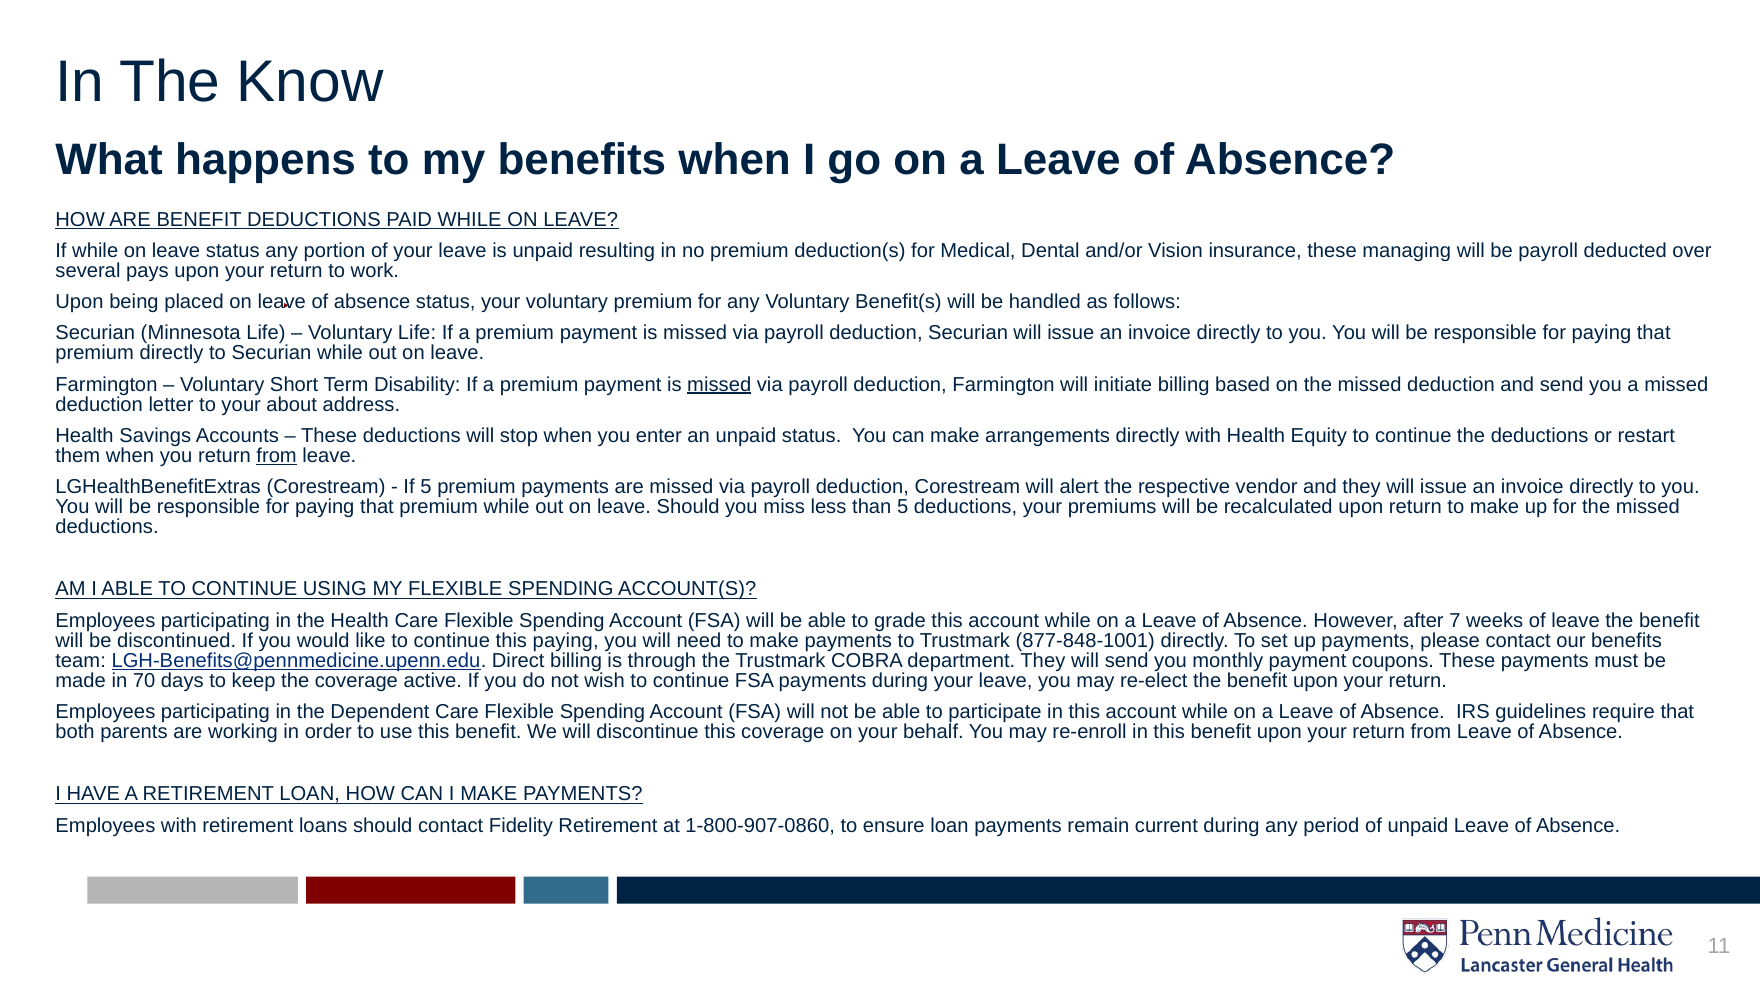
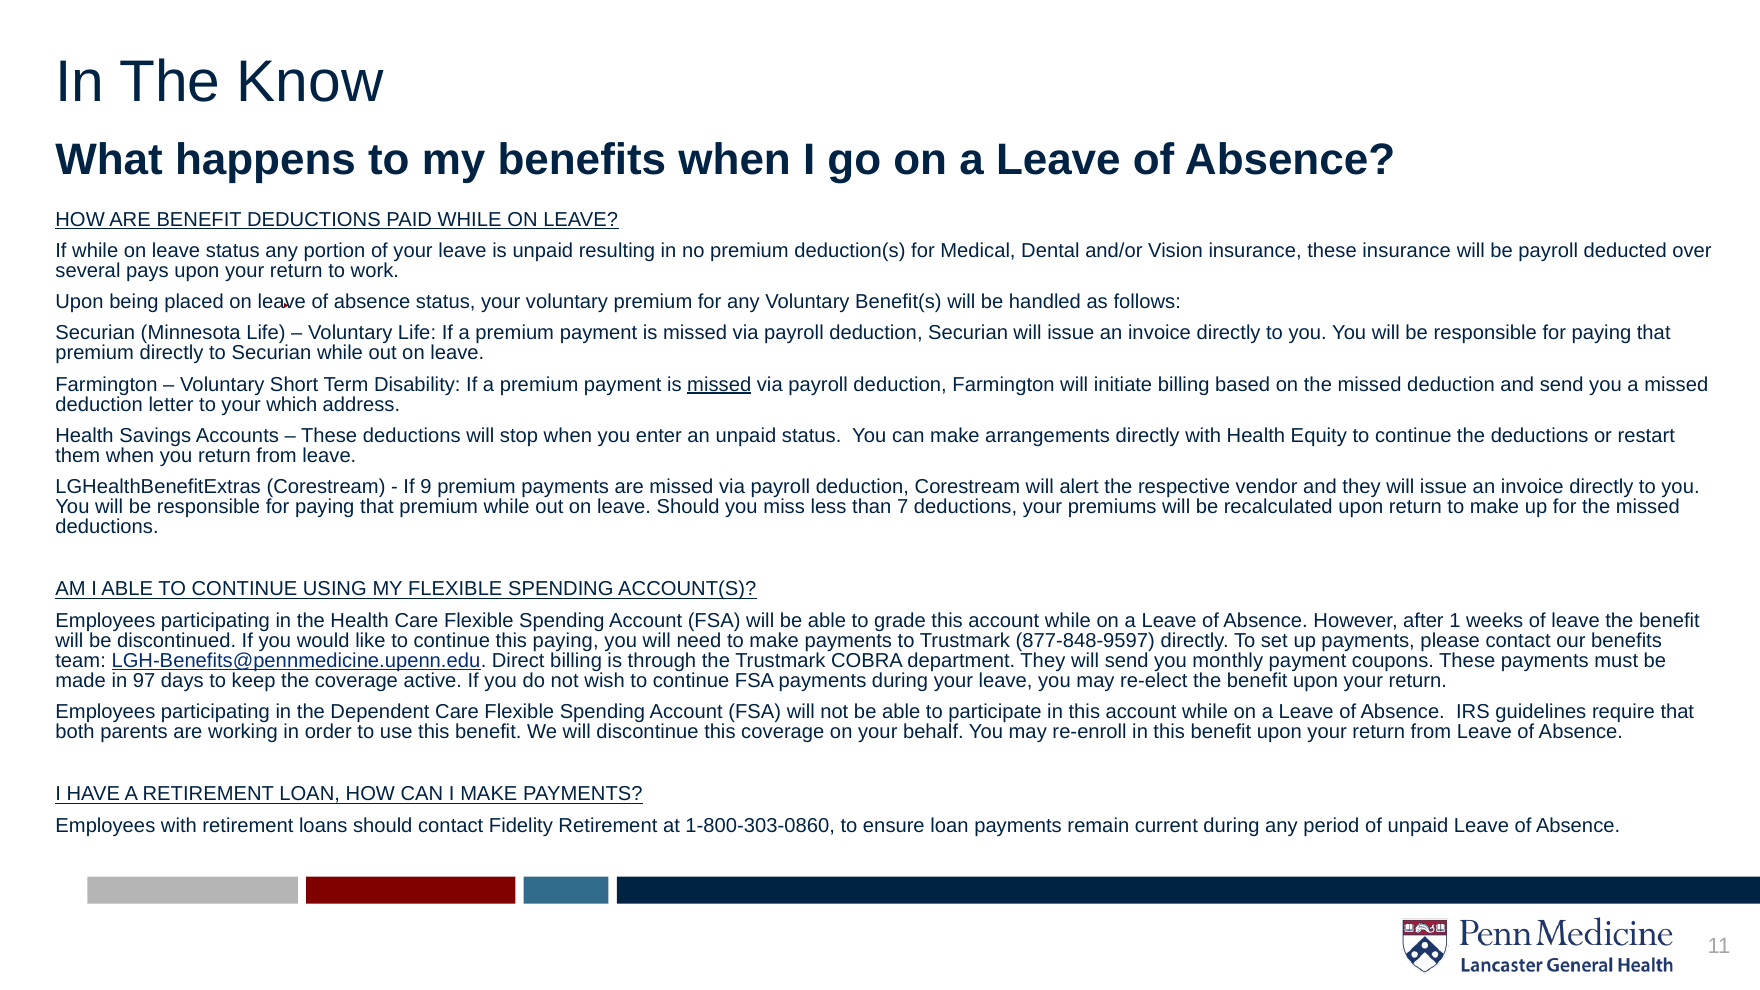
these managing: managing -> insurance
about: about -> which
from at (277, 456) underline: present -> none
If 5: 5 -> 9
than 5: 5 -> 7
7: 7 -> 1
877-848-1001: 877-848-1001 -> 877-848-9597
70: 70 -> 97
1-800-907-0860: 1-800-907-0860 -> 1-800-303-0860
